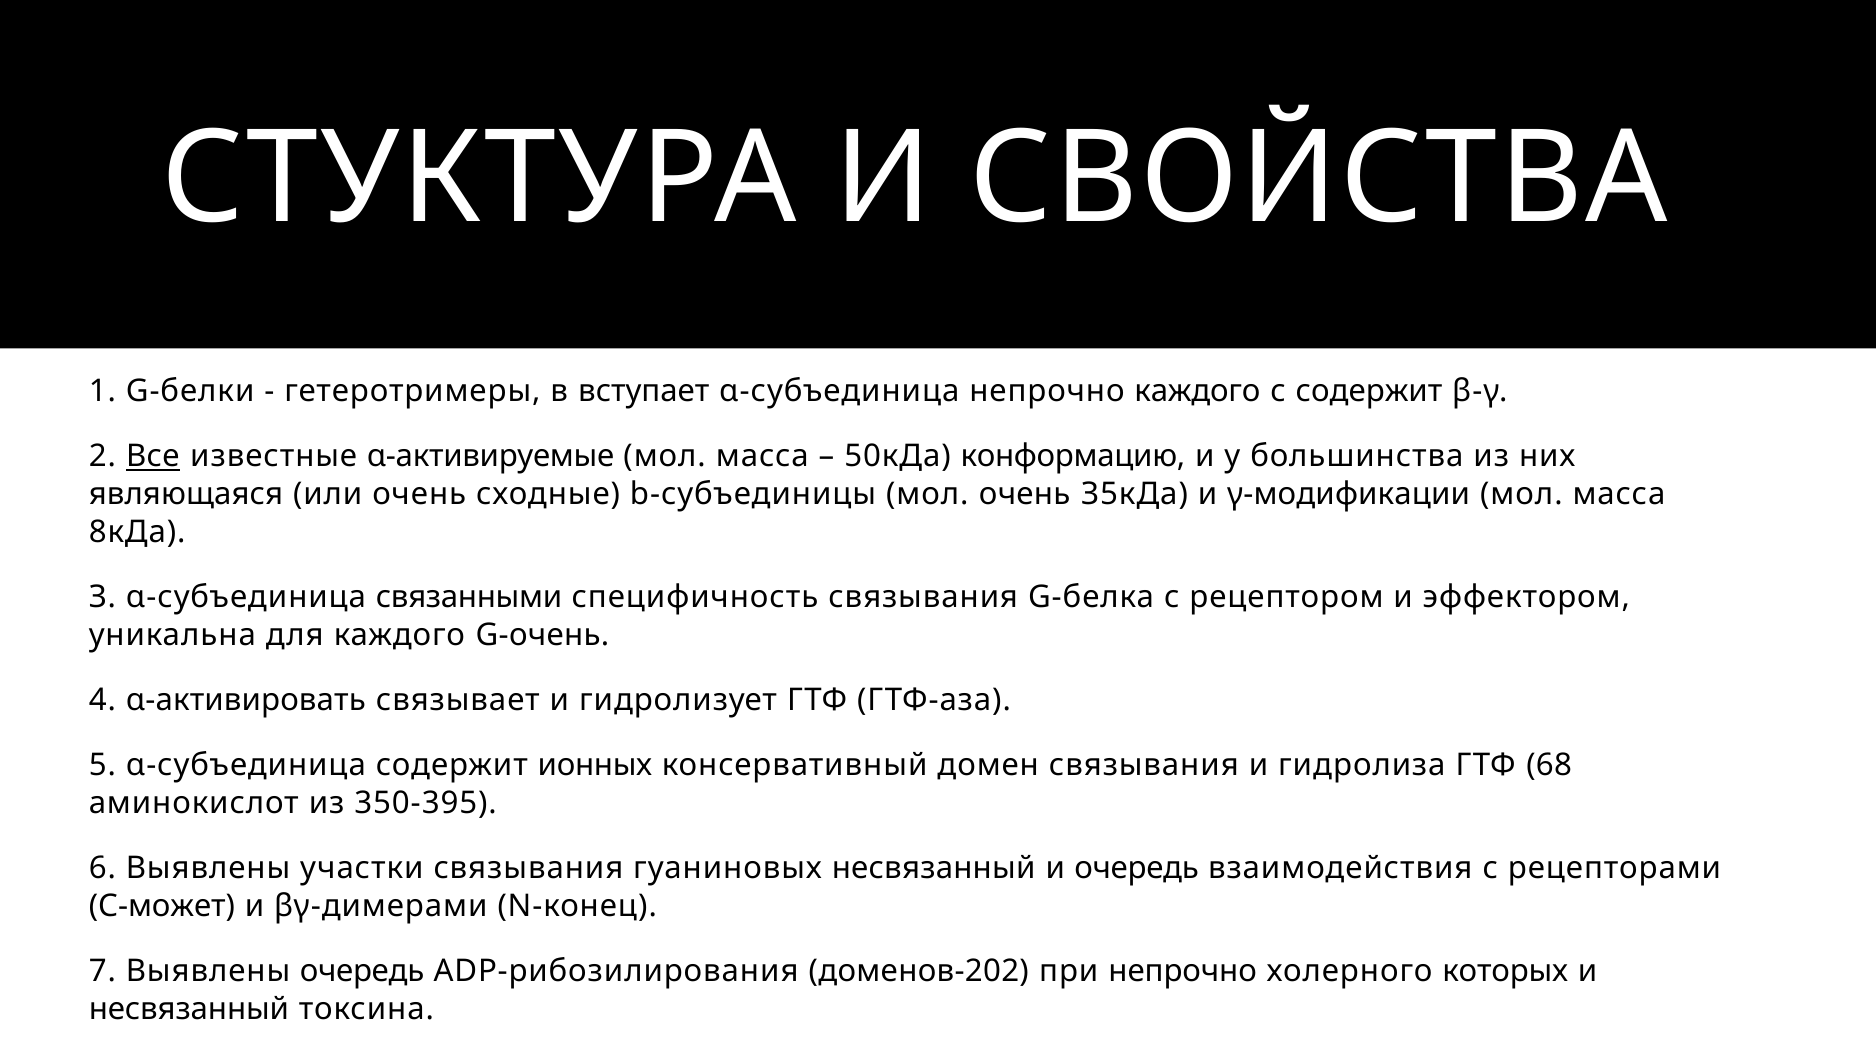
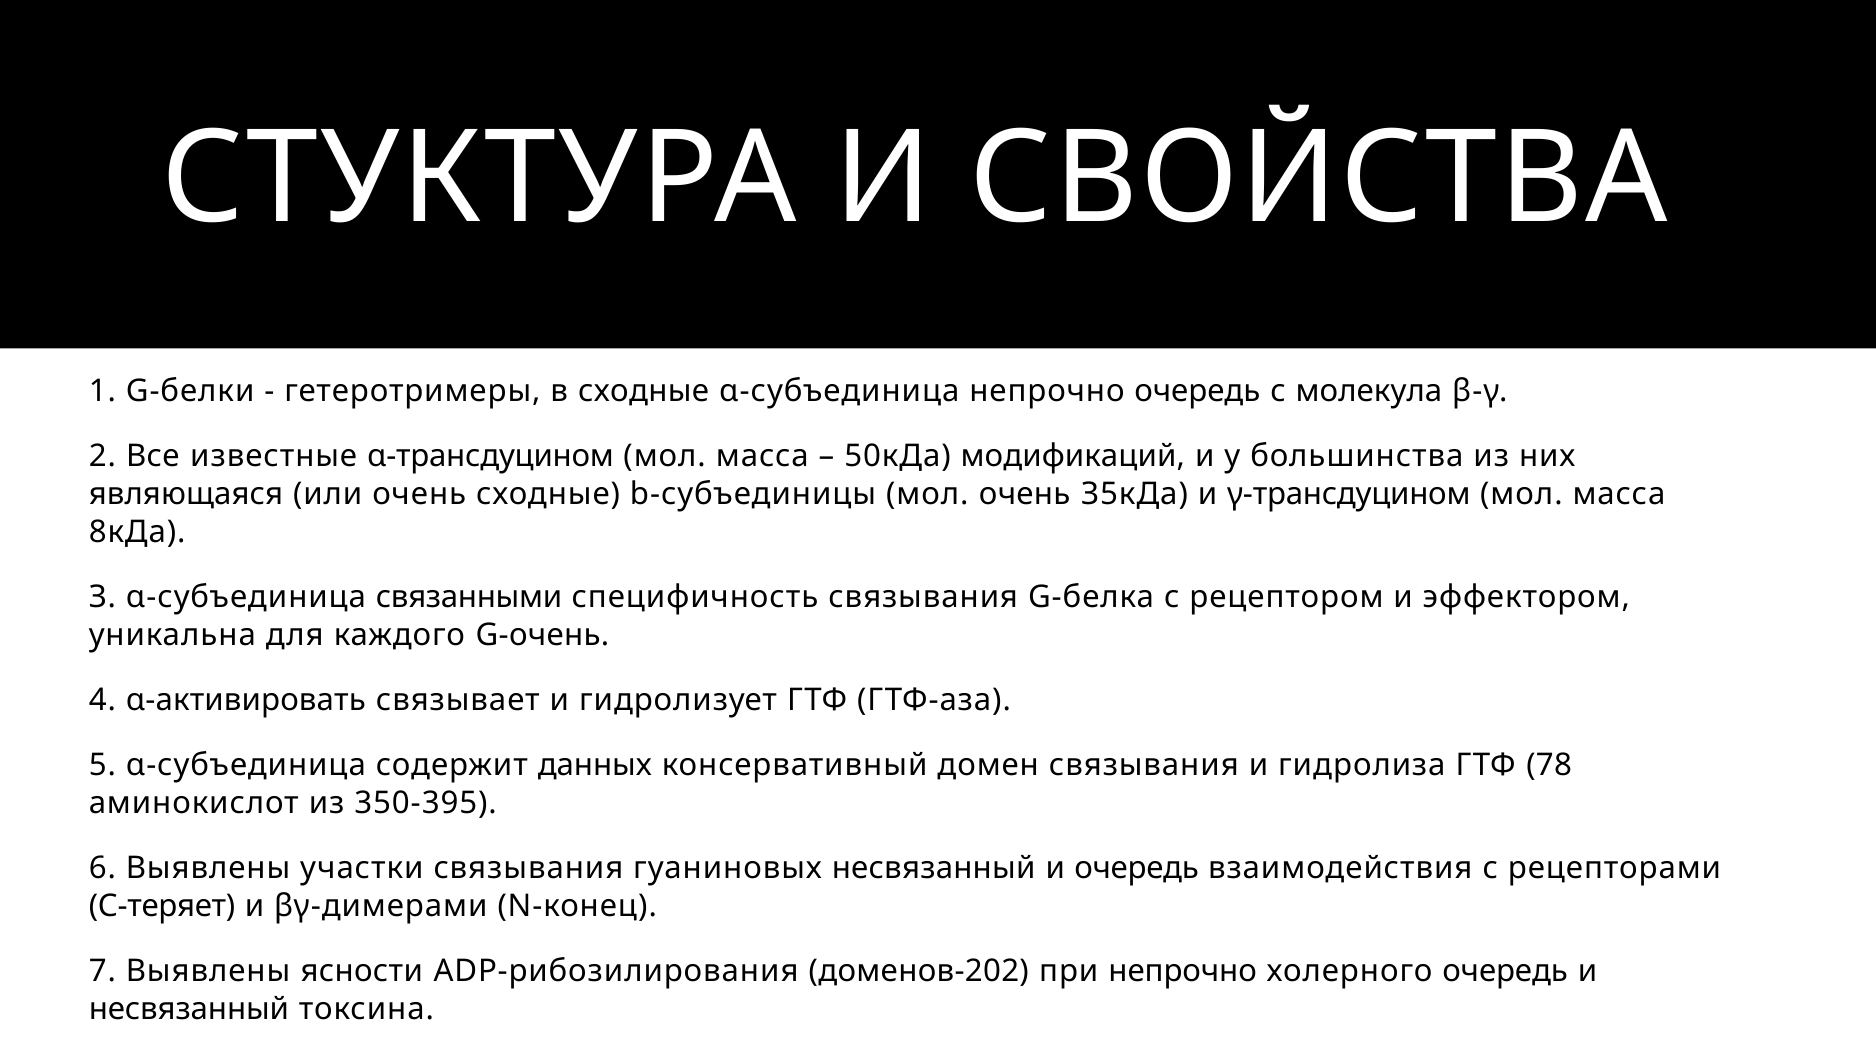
в вступает: вступает -> сходные
непрочно каждого: каждого -> очередь
с содержит: содержит -> молекула
Все underline: present -> none
α-активируемые: α-активируемые -> α-трансдуцином
конформацию: конформацию -> модификаций
γ-модификации: γ-модификации -> γ-трансдуцином
ионных: ионных -> данных
68: 68 -> 78
С-может: С-может -> С-теряет
Выявлены очередь: очередь -> ясности
холерного которых: которых -> очередь
